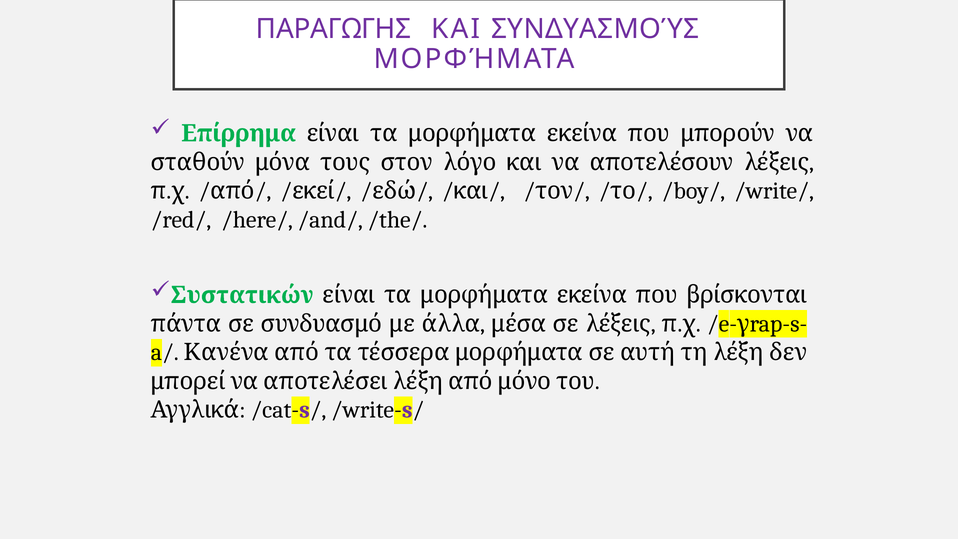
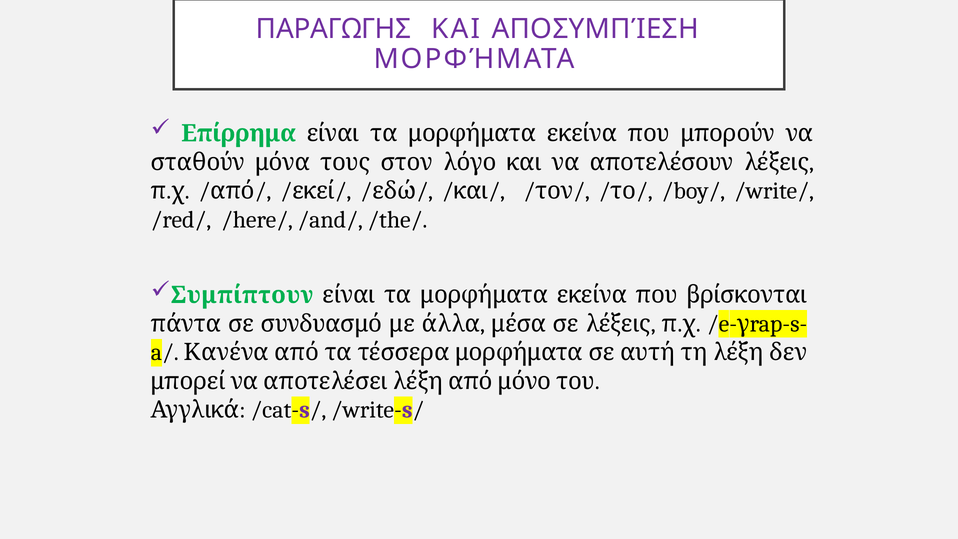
ΣΥΝΔΥΑΣΜΟΎΣ: ΣΥΝΔΥΑΣΜΟΎΣ -> ΑΠΟΣΥΜΠΊΕΣΗ
Συστατικών: Συστατικών -> Συμπίπτουν
